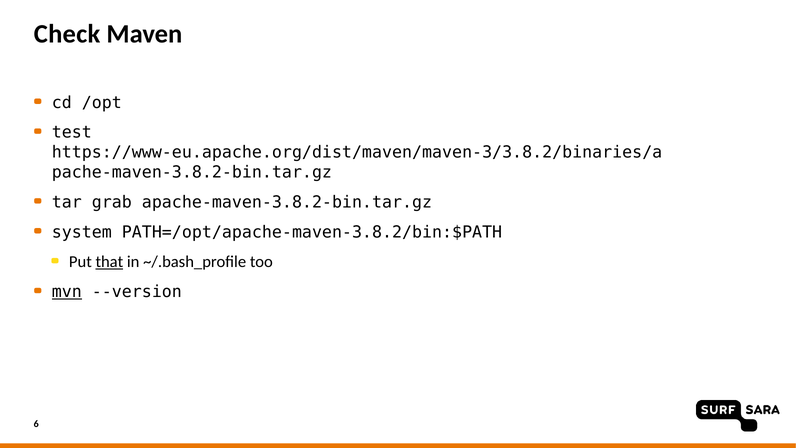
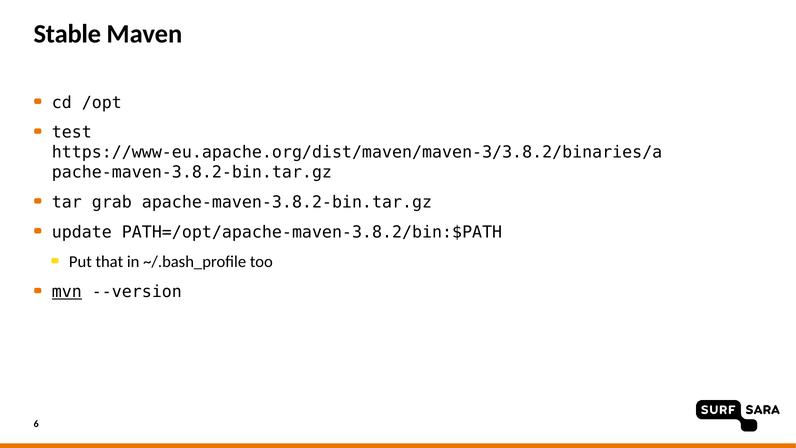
Check: Check -> Stable
system: system -> update
that underline: present -> none
